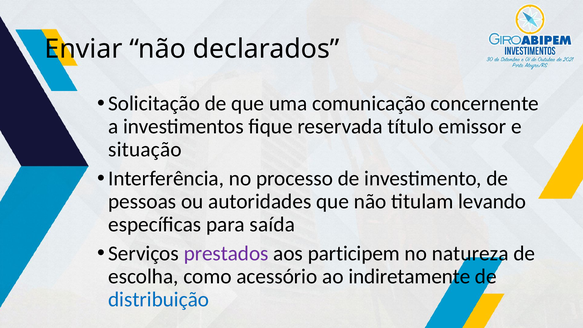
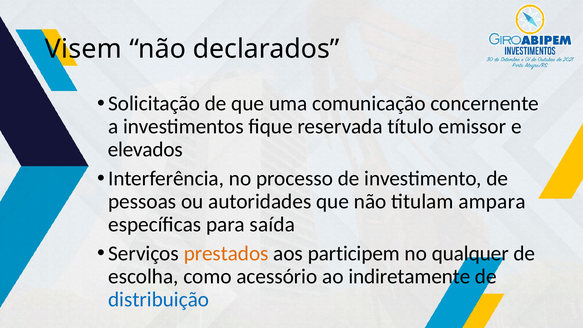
Enviar: Enviar -> Visem
situação: situação -> elevados
levando: levando -> ampara
prestados colour: purple -> orange
natureza: natureza -> qualquer
